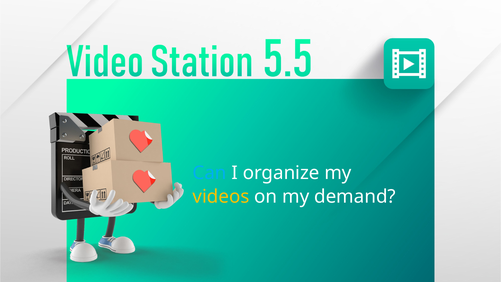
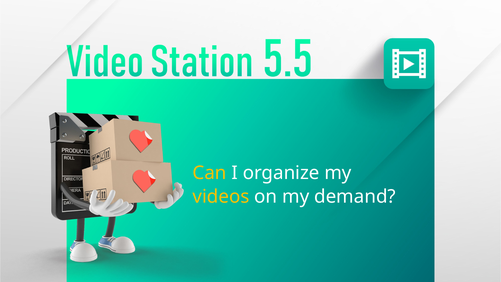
Can colour: light blue -> yellow
